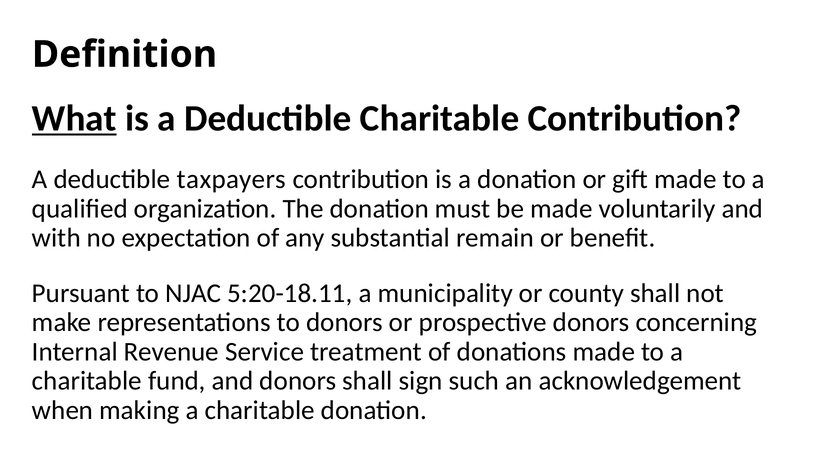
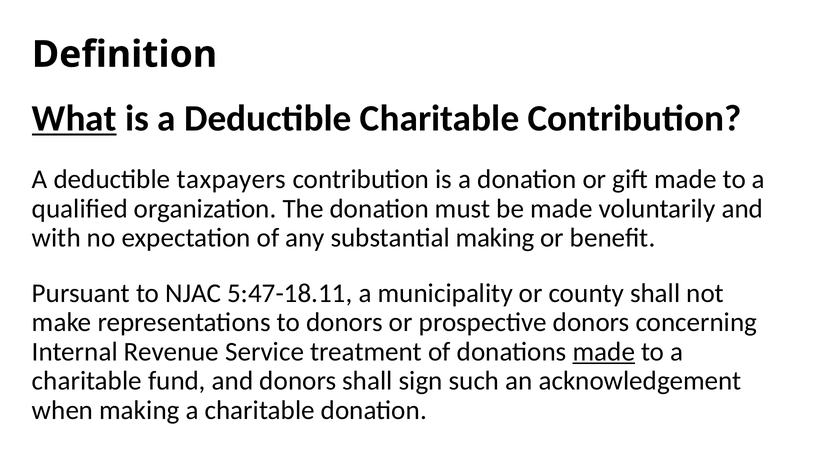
substantial remain: remain -> making
5:20-18.11: 5:20-18.11 -> 5:47-18.11
made at (604, 352) underline: none -> present
